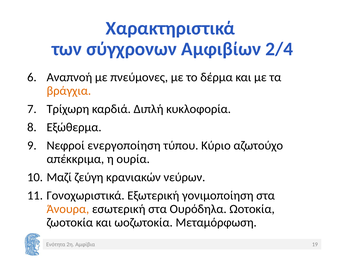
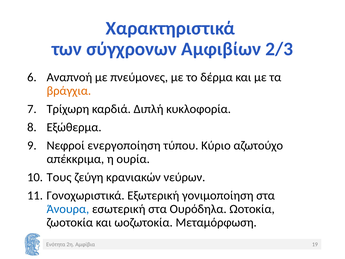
2/4: 2/4 -> 2/3
Μαζί: Μαζί -> Τους
Άνουρα colour: orange -> blue
